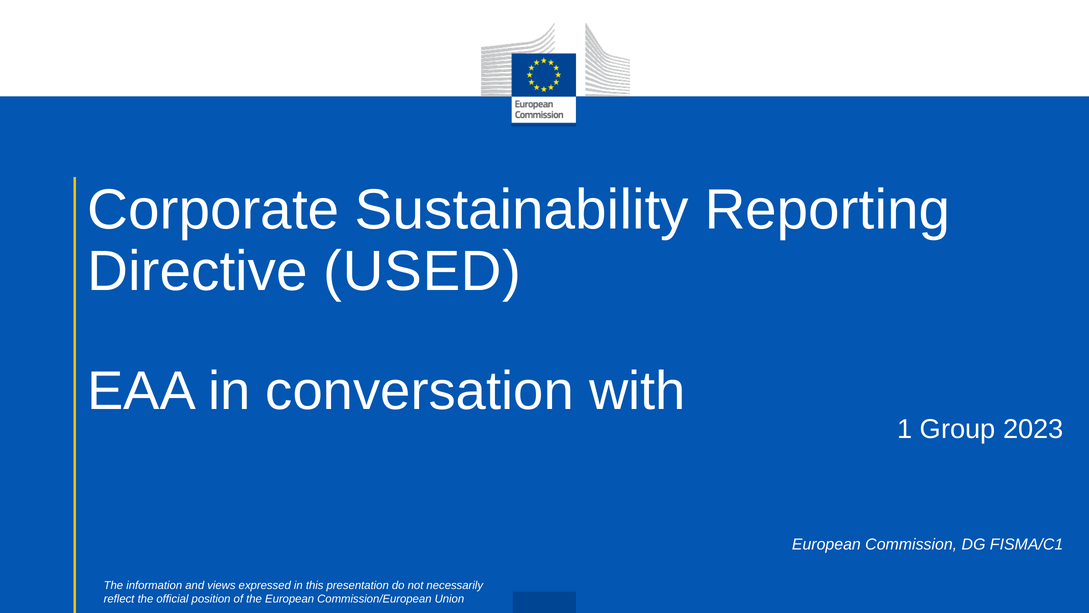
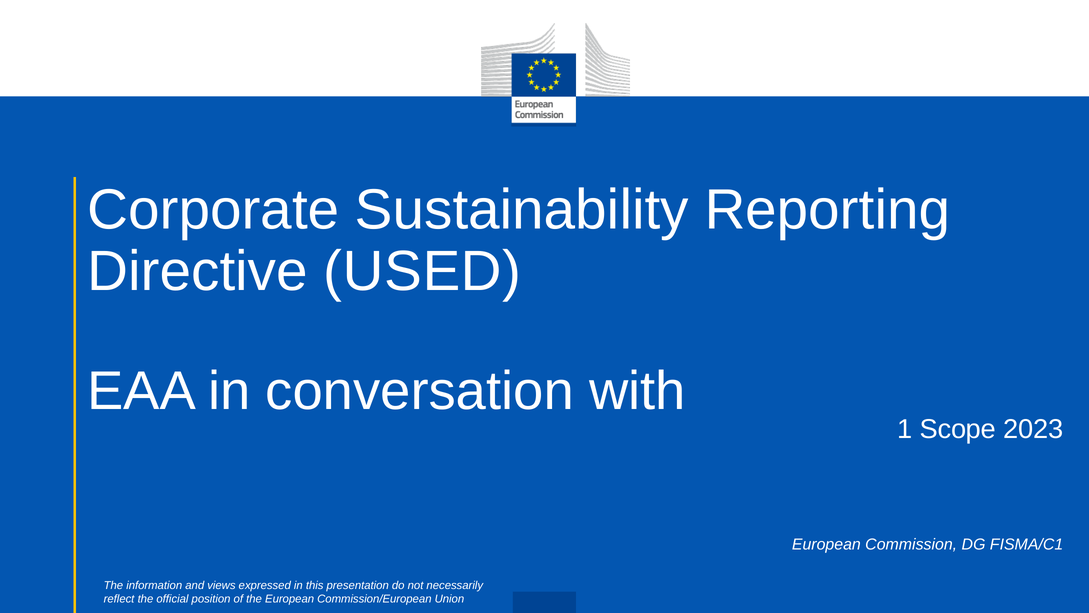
Group: Group -> Scope
